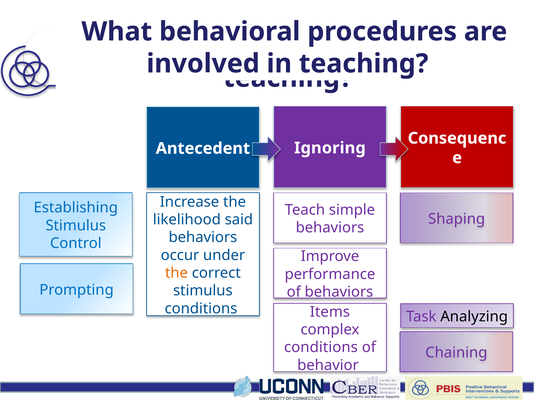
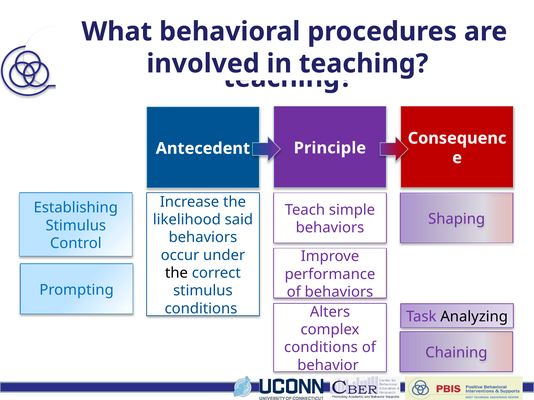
Ignoring: Ignoring -> Principle
the at (177, 273) colour: orange -> black
Items: Items -> Alters
